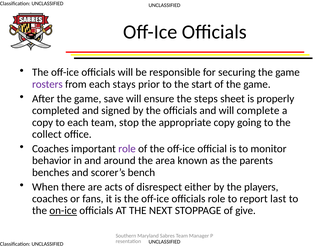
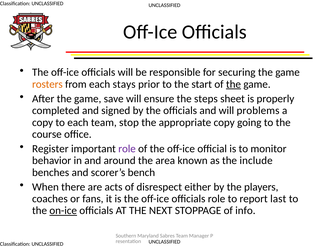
rosters colour: purple -> orange
the at (233, 84) underline: none -> present
complete: complete -> problems
collect: collect -> course
Coaches at (50, 149): Coaches -> Register
parents: parents -> include
give: give -> info
